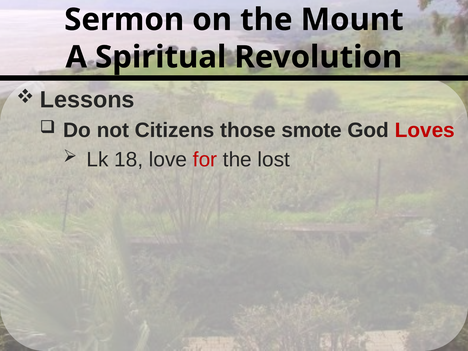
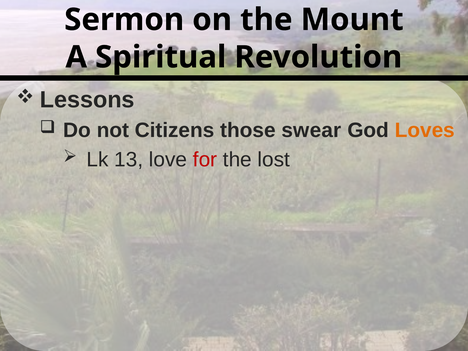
smote: smote -> swear
Loves colour: red -> orange
18: 18 -> 13
